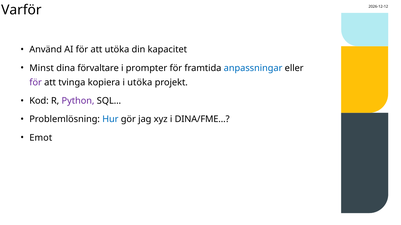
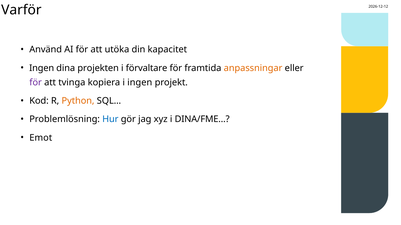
Minst at (42, 68): Minst -> Ingen
förvaltare: förvaltare -> projekten
prompter: prompter -> förvaltare
anpassningar colour: blue -> orange
i utöka: utöka -> ingen
Python colour: purple -> orange
